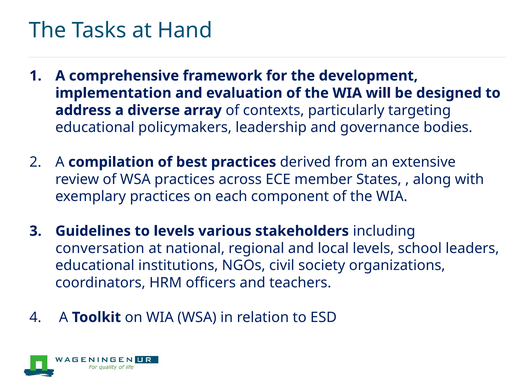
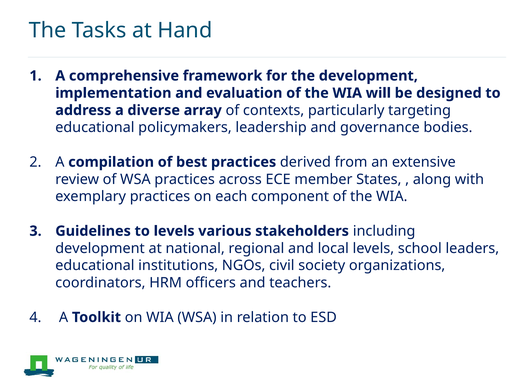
conversation at (100, 249): conversation -> development
